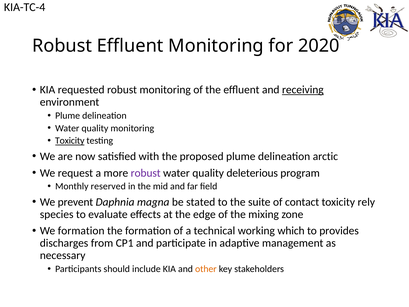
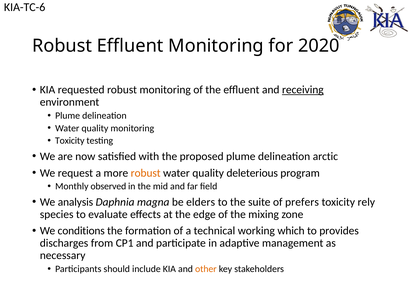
KIA-TC-4: KIA-TC-4 -> KIA-TC-6
Toxicity at (70, 141) underline: present -> none
robust at (146, 173) colour: purple -> orange
reserved: reserved -> observed
prevent: prevent -> analysis
stated: stated -> elders
contact: contact -> prefers
We formation: formation -> conditions
